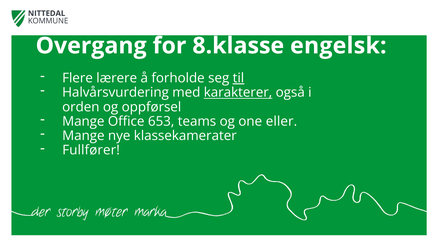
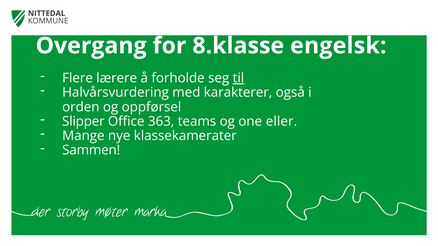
karakterer underline: present -> none
Mange at (83, 122): Mange -> Slipper
653: 653 -> 363
Fullfører: Fullfører -> Sammen
